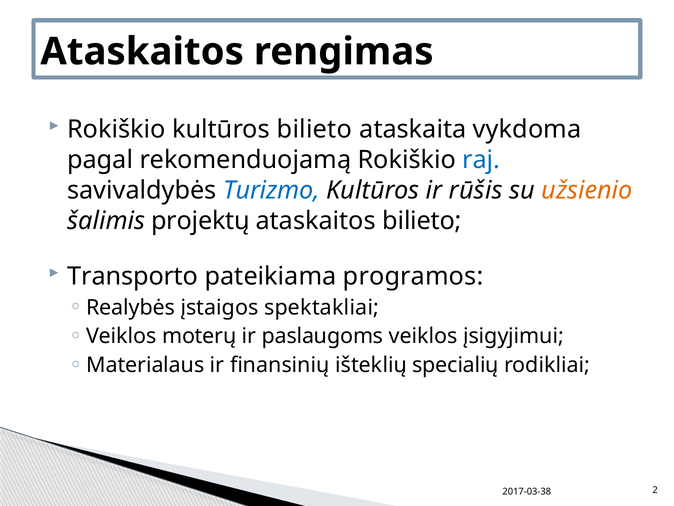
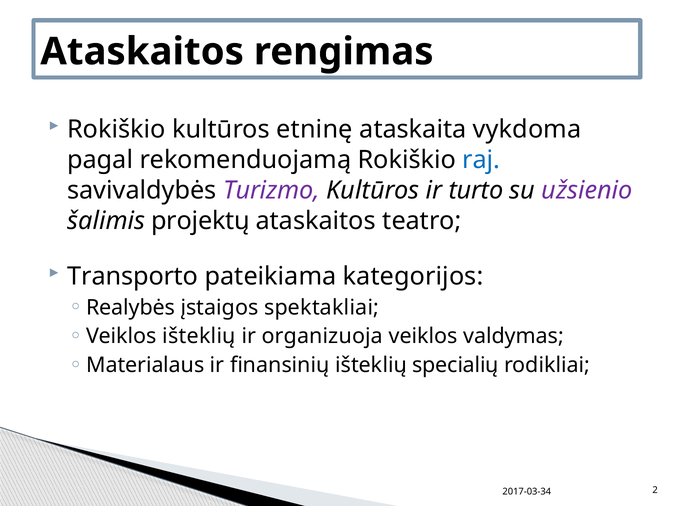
kultūros bilieto: bilieto -> etninę
Turizmo colour: blue -> purple
rūšis: rūšis -> turto
užsienio colour: orange -> purple
ataskaitos bilieto: bilieto -> teatro
programos: programos -> kategorijos
Veiklos moterų: moterų -> išteklių
paslaugoms: paslaugoms -> organizuoja
įsigyjimui: įsigyjimui -> valdymas
2017-03-38: 2017-03-38 -> 2017-03-34
